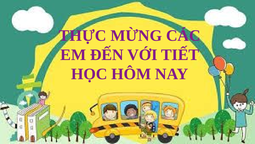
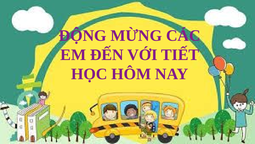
THỰC: THỰC -> ĐỘNG
